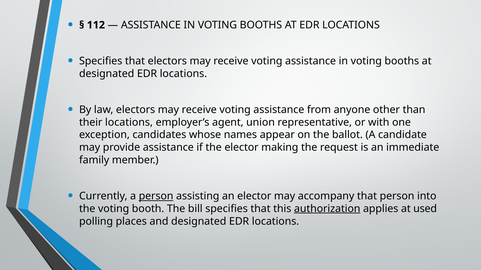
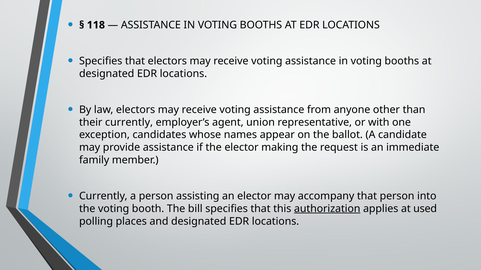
112: 112 -> 118
their locations: locations -> currently
person at (156, 196) underline: present -> none
